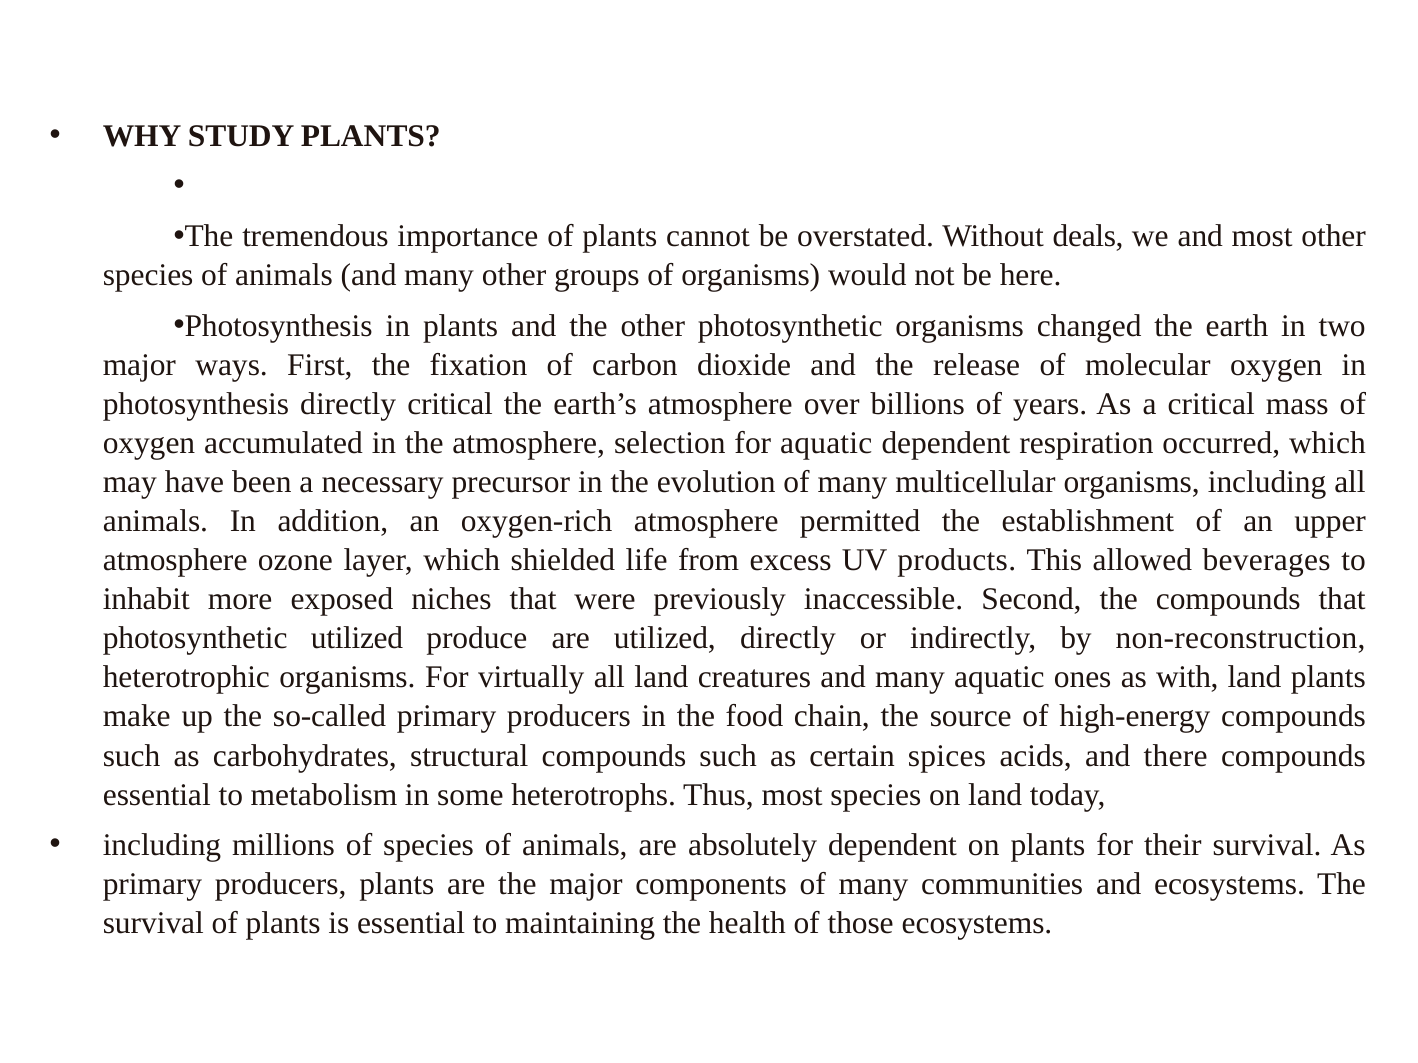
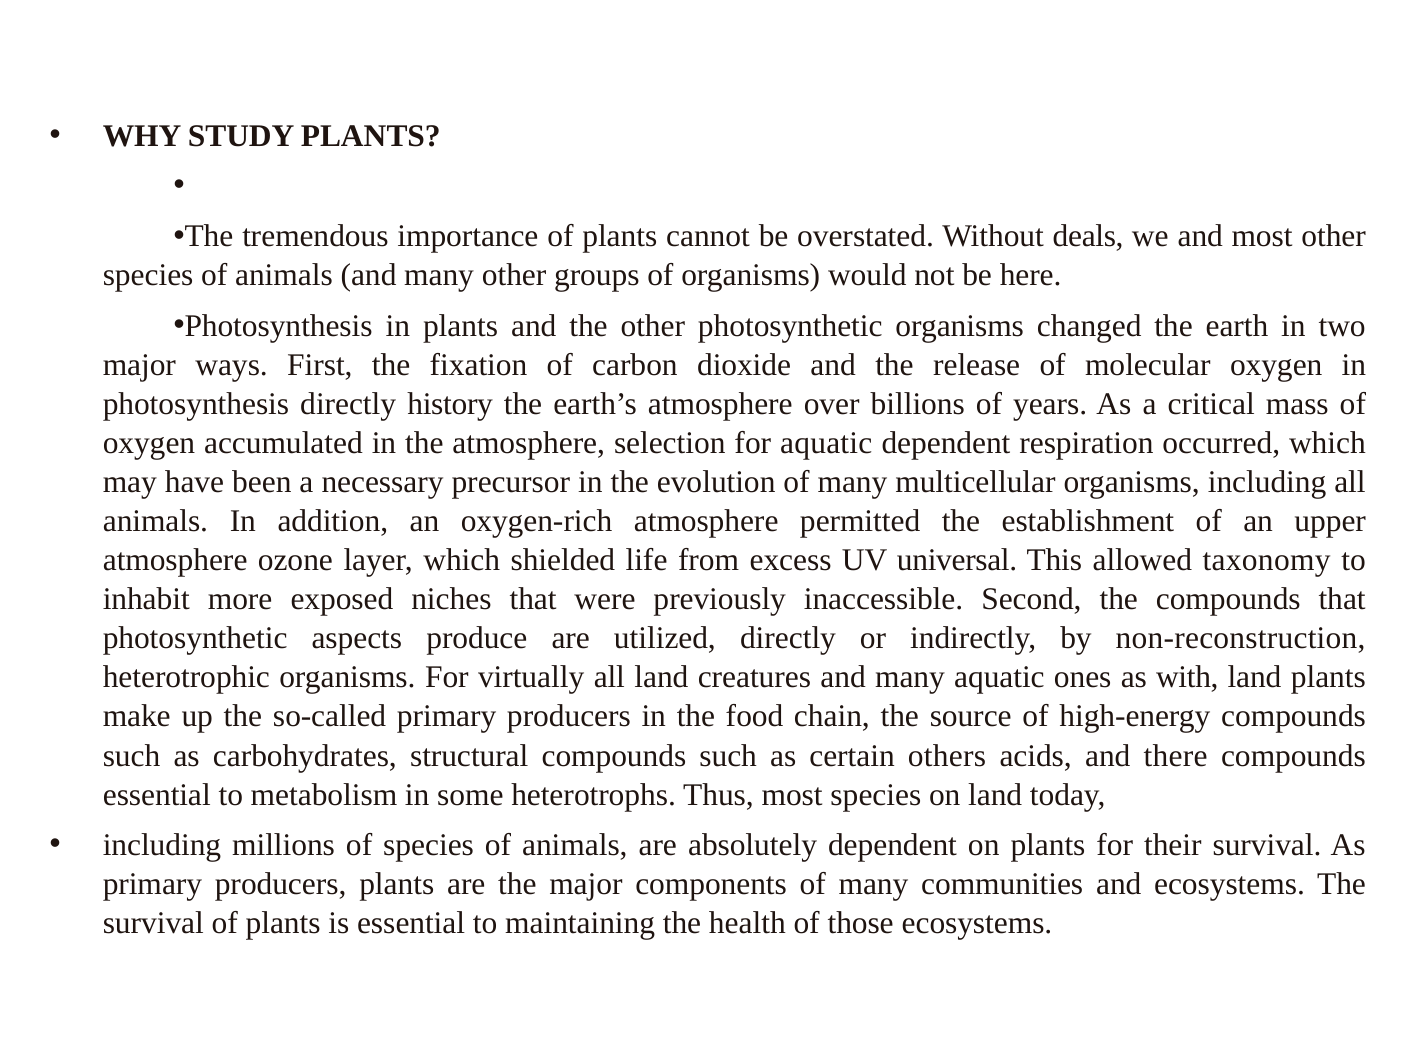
directly critical: critical -> history
products: products -> universal
beverages: beverages -> taxonomy
photosynthetic utilized: utilized -> aspects
spices: spices -> others
